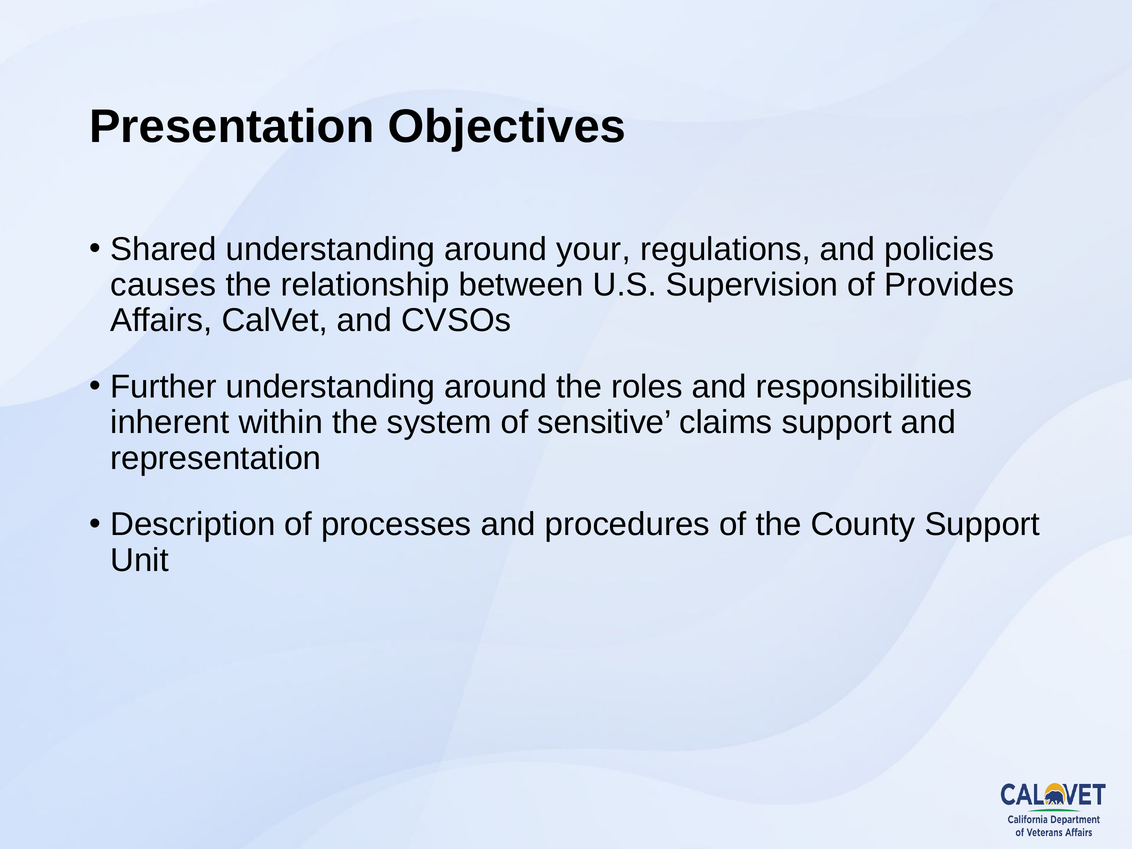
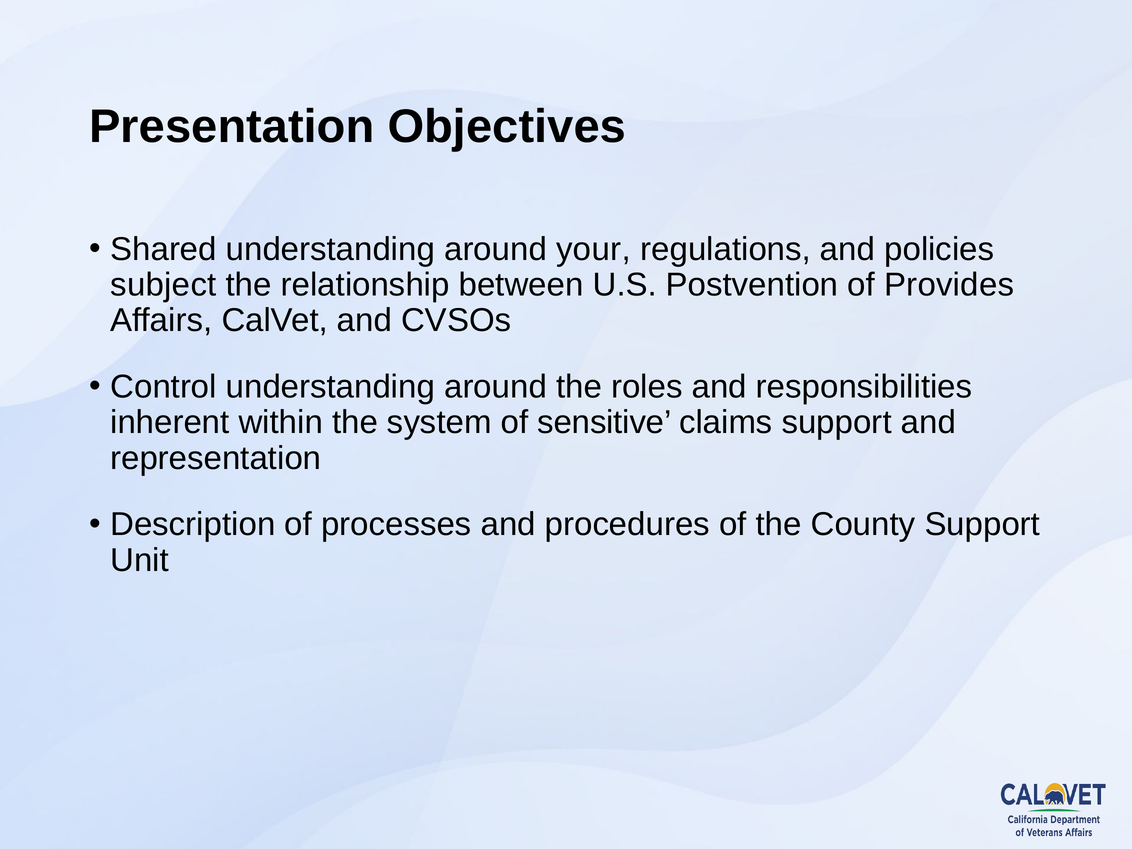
causes: causes -> subject
Supervision: Supervision -> Postvention
Further: Further -> Control
